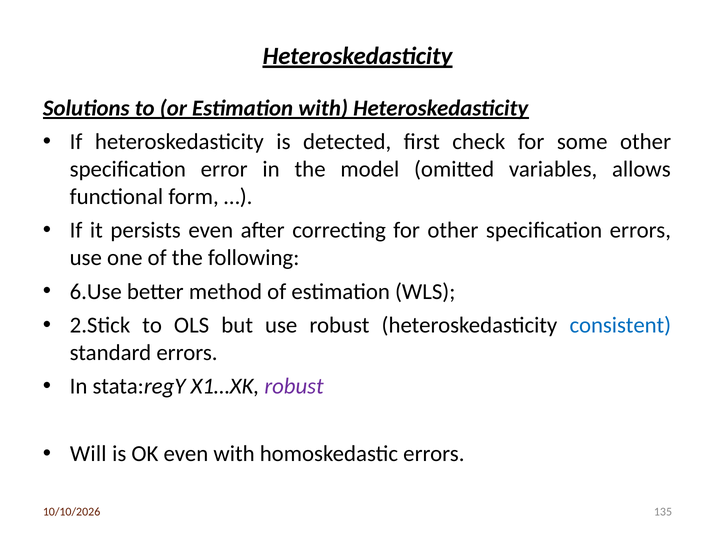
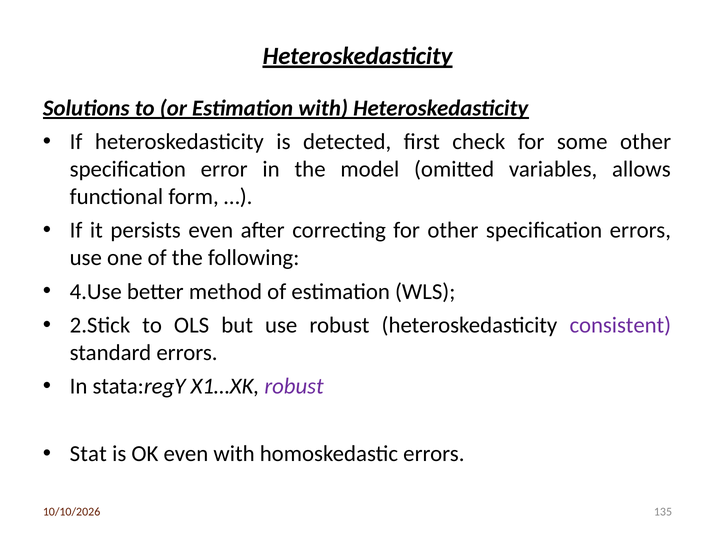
6.Use: 6.Use -> 4.Use
consistent colour: blue -> purple
Will: Will -> Stat
